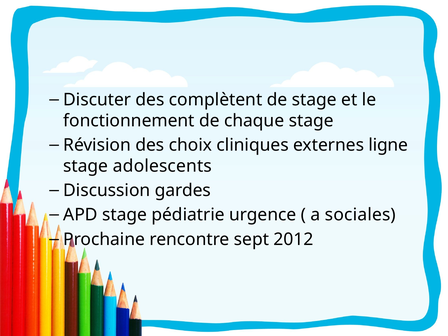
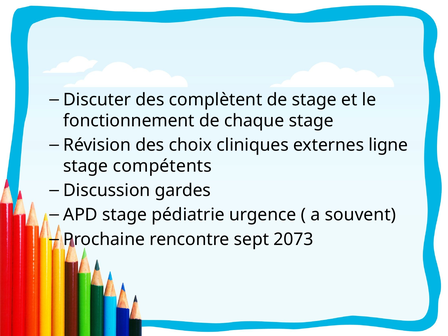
adolescents: adolescents -> compétents
sociales: sociales -> souvent
2012: 2012 -> 2073
